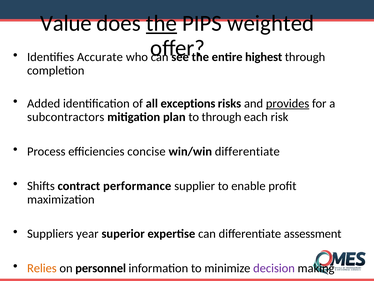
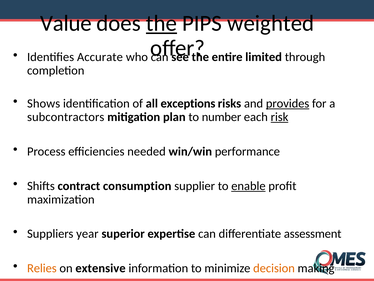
highest: highest -> limited
Added: Added -> Shows
to through: through -> number
risk underline: none -> present
concise: concise -> needed
win/win differentiate: differentiate -> performance
performance: performance -> consumption
enable underline: none -> present
personnel: personnel -> extensive
decision colour: purple -> orange
